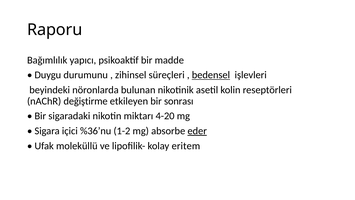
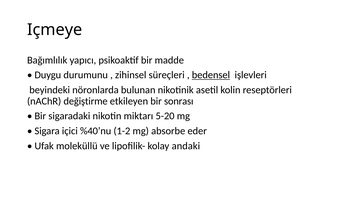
Raporu: Raporu -> Içmeye
4-20: 4-20 -> 5-20
%36’nu: %36’nu -> %40’nu
eder underline: present -> none
eritem: eritem -> andaki
